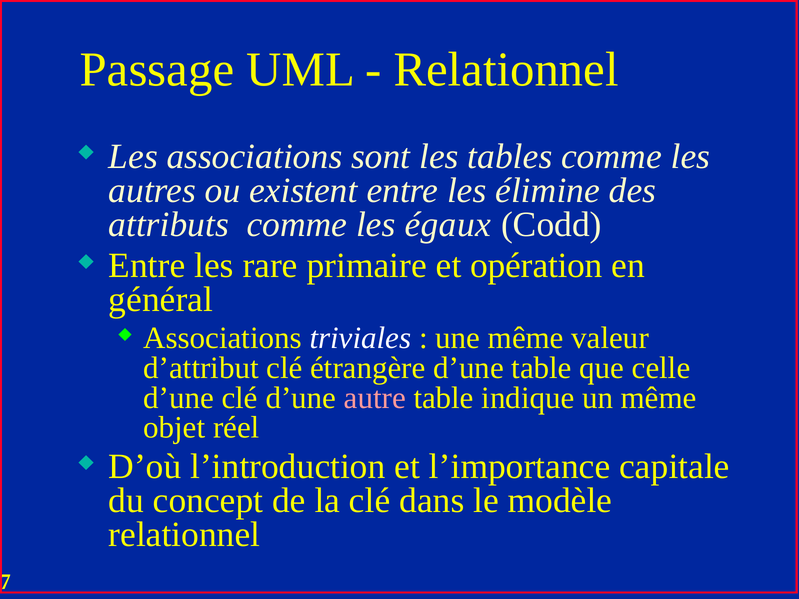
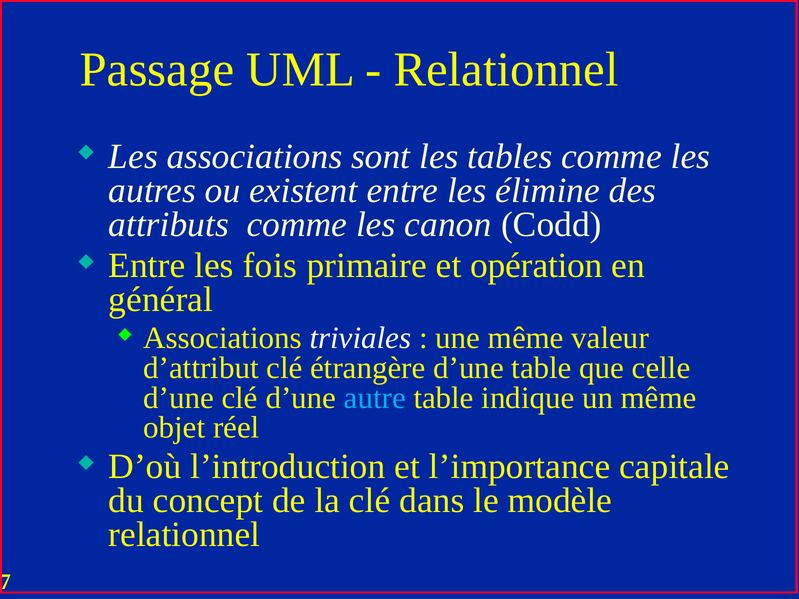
égaux: égaux -> canon
rare: rare -> fois
autre colour: pink -> light blue
